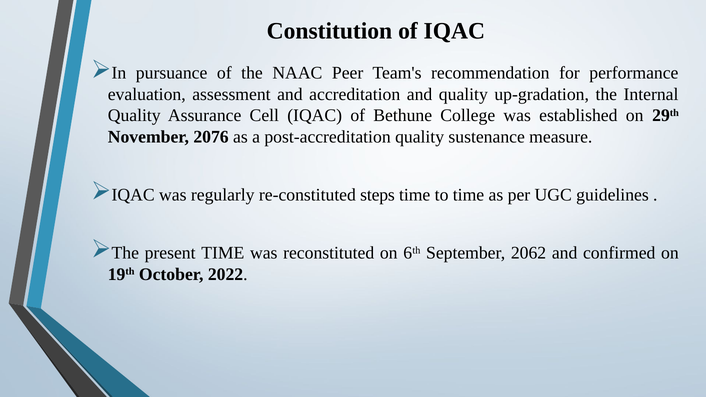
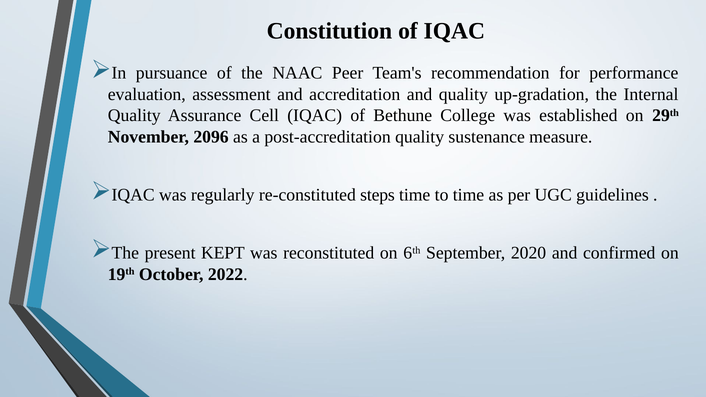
2076: 2076 -> 2096
present TIME: TIME -> KEPT
2062: 2062 -> 2020
